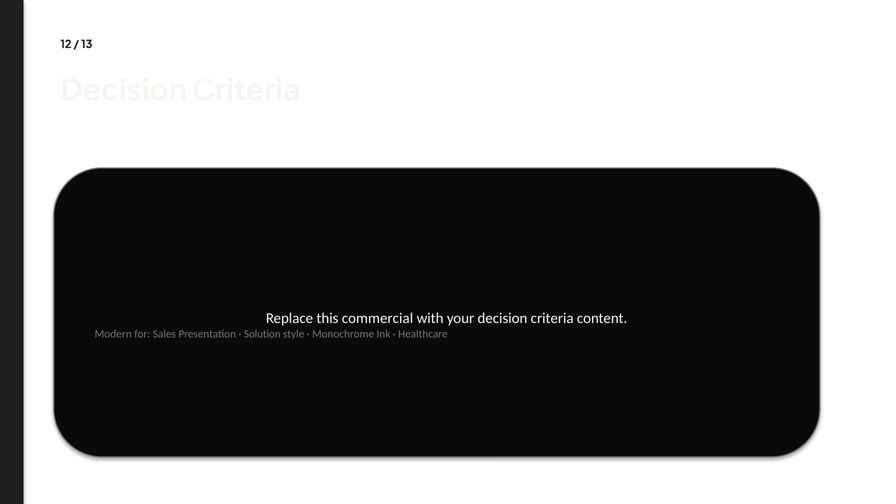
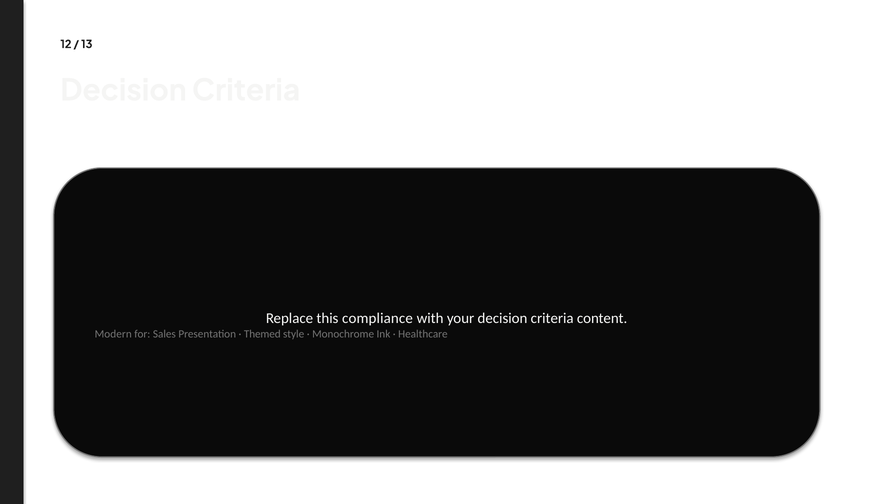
commercial: commercial -> compliance
Solution: Solution -> Themed
